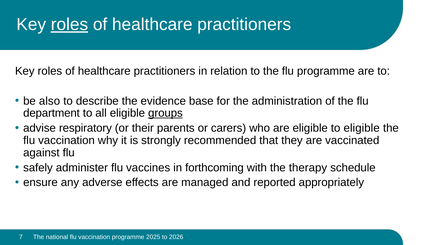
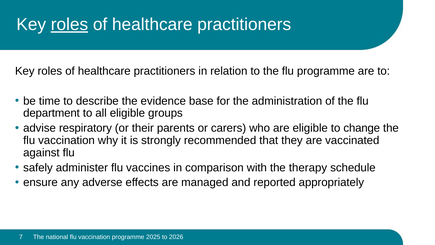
also: also -> time
groups underline: present -> none
to eligible: eligible -> change
forthcoming: forthcoming -> comparison
